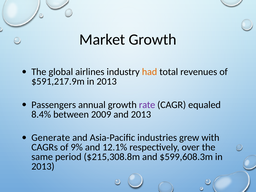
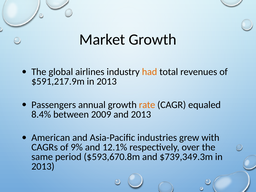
rate colour: purple -> orange
Generate: Generate -> American
$215,308.8m: $215,308.8m -> $593,670.8m
$599,608.3m: $599,608.3m -> $739,349.3m
